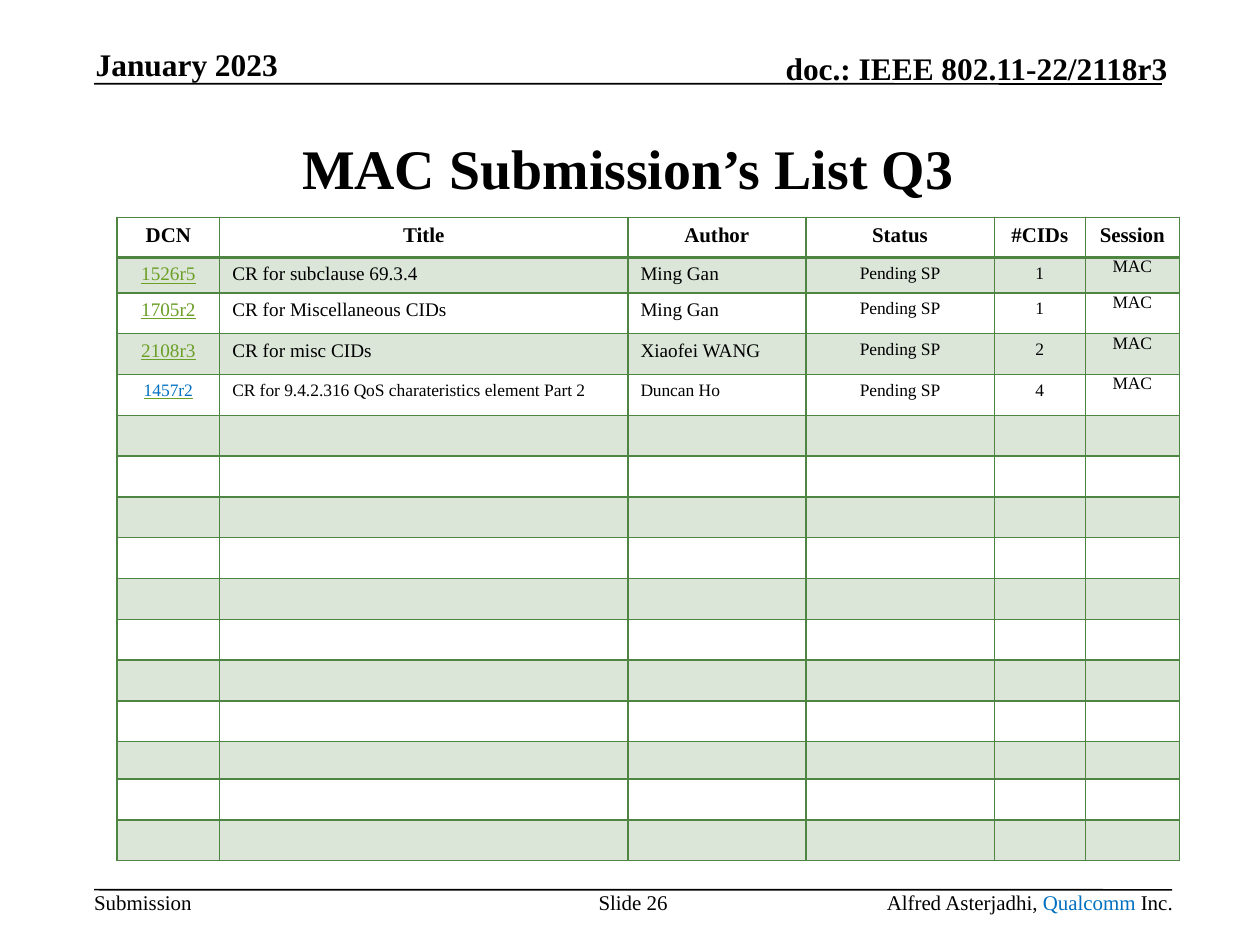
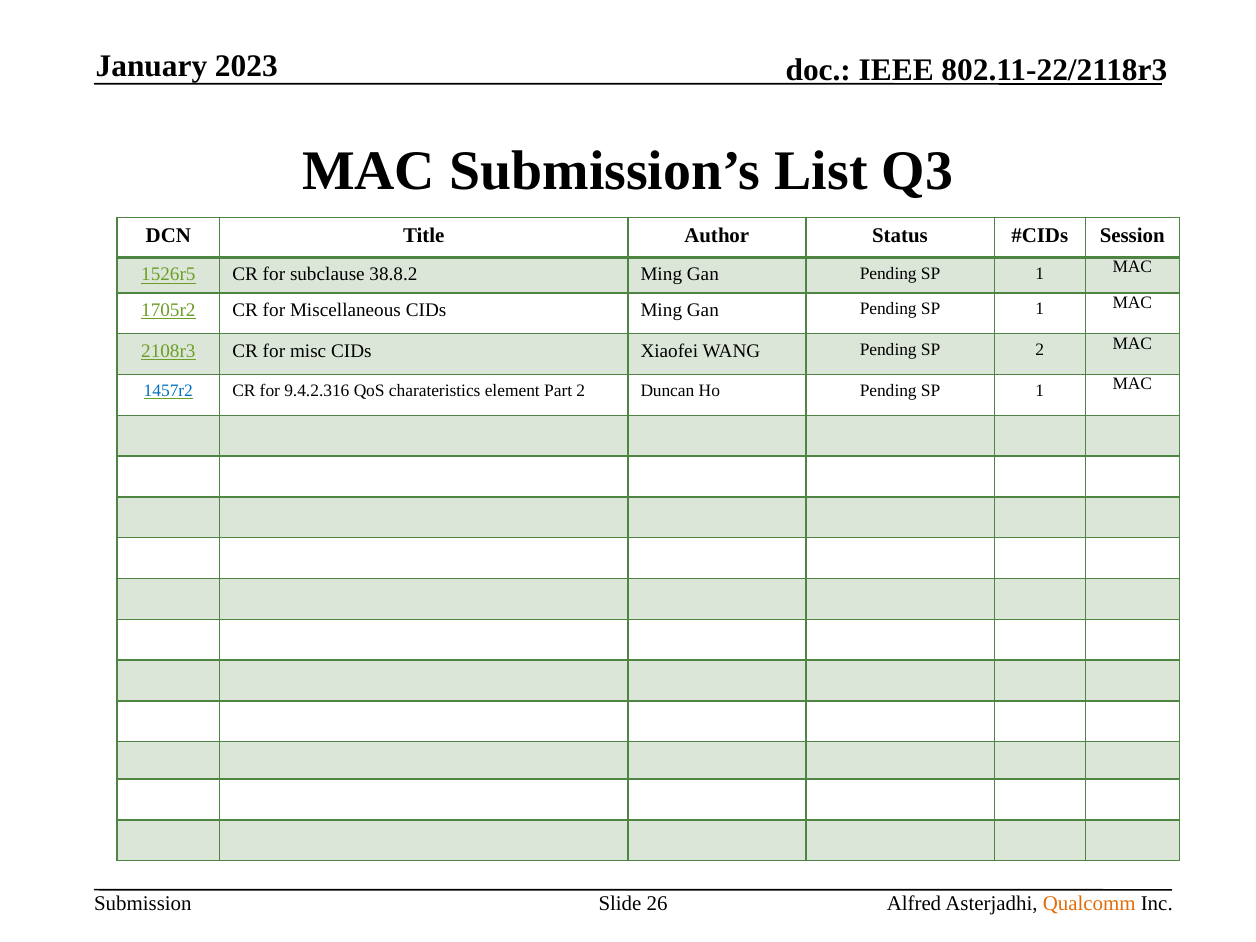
69.3.4: 69.3.4 -> 38.8.2
Ho Pending SP 4: 4 -> 1
Qualcomm colour: blue -> orange
